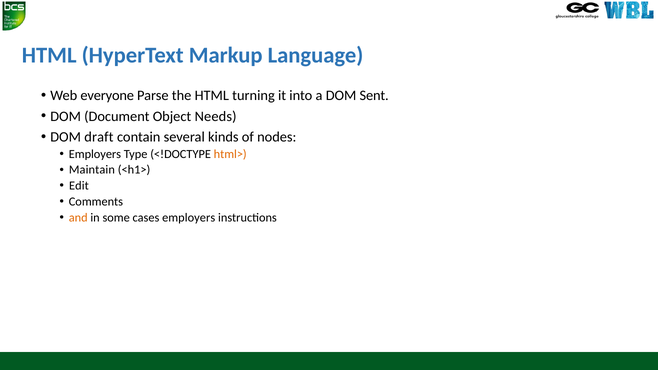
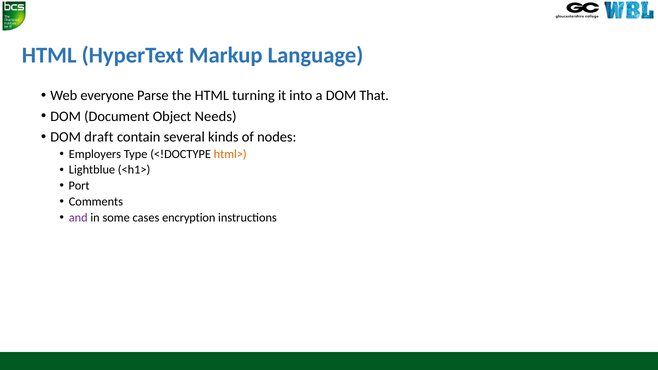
Sent: Sent -> That
Maintain: Maintain -> Lightblue
Edit: Edit -> Port
and colour: orange -> purple
cases employers: employers -> encryption
